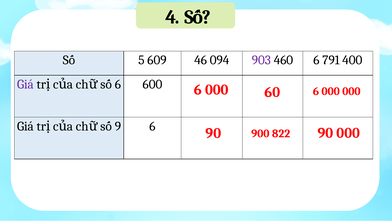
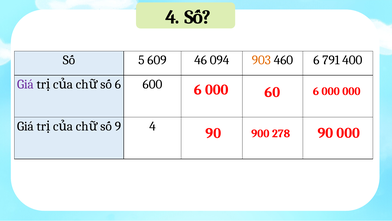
903 colour: purple -> orange
6 at (152, 126): 6 -> 4
822: 822 -> 278
